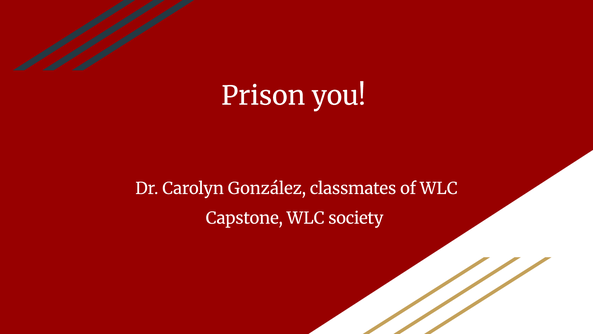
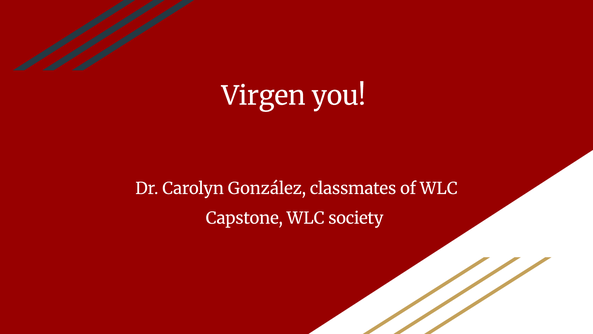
Prison: Prison -> Virgen
